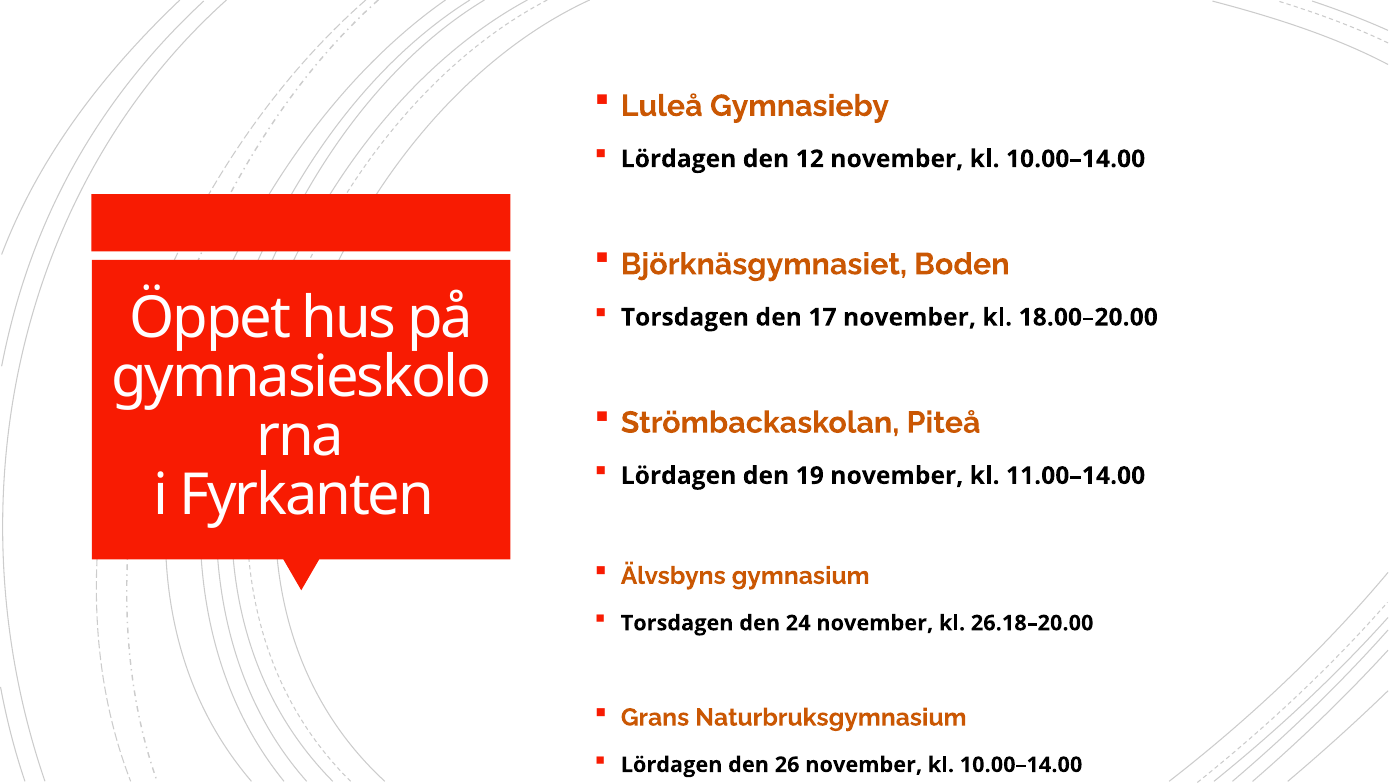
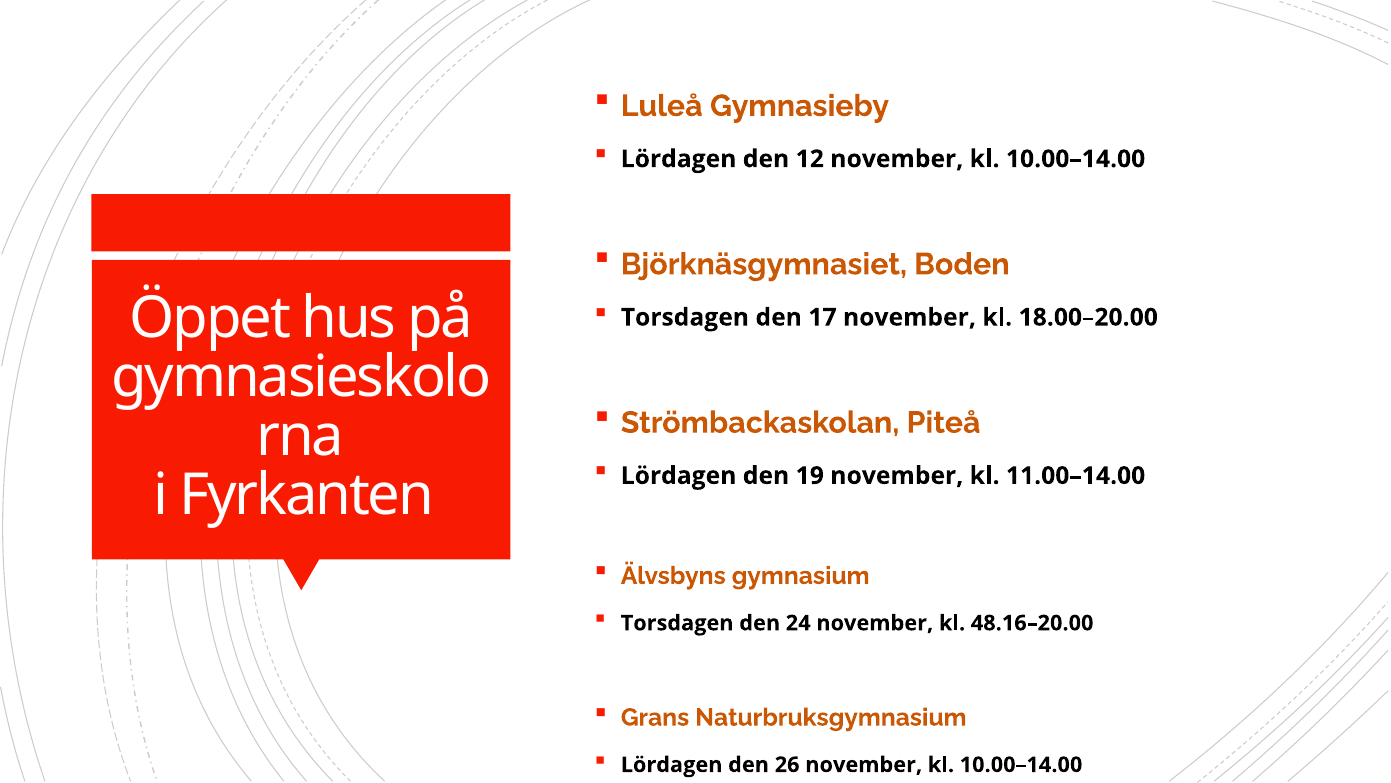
26.18–20.00: 26.18–20.00 -> 48.16–20.00
